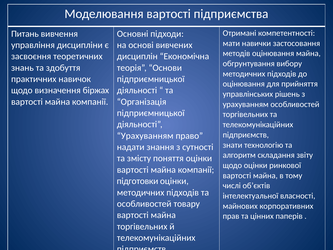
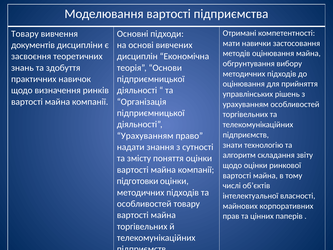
Питань at (25, 34): Питань -> Товару
управління: управління -> документів
біржах: біржах -> ринків
